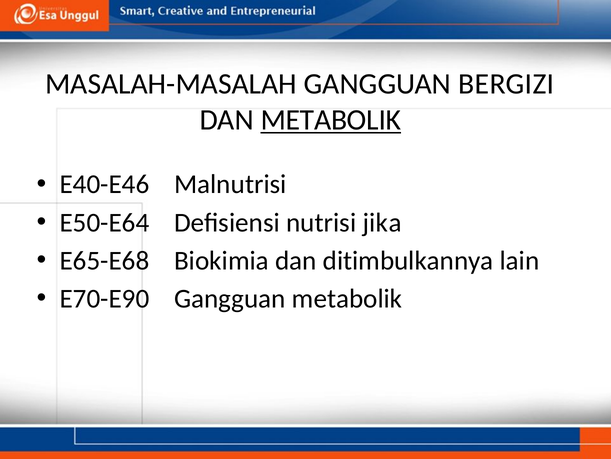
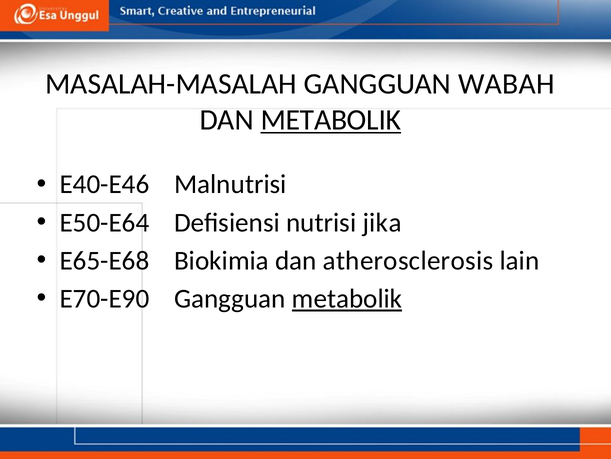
BERGIZI: BERGIZI -> WABAH
ditimbulkannya: ditimbulkannya -> atherosclerosis
metabolik at (347, 298) underline: none -> present
